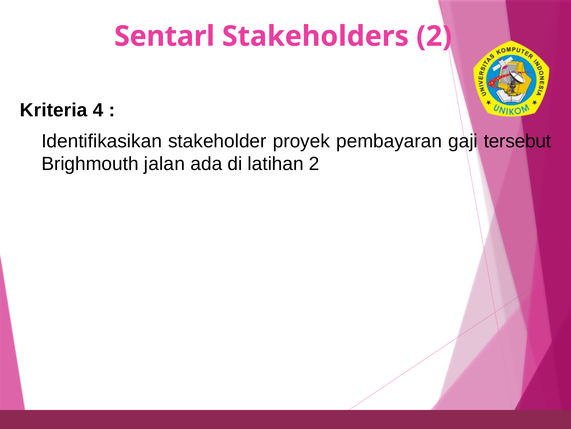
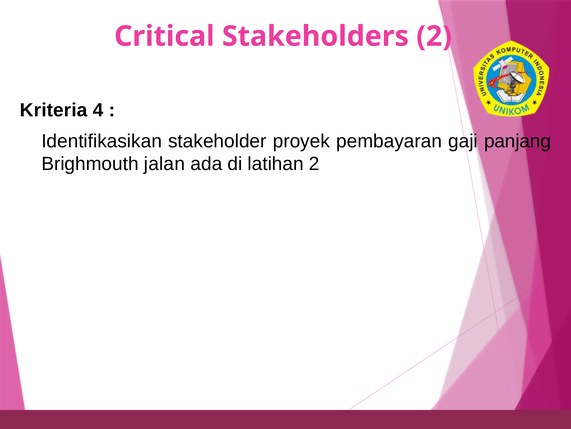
Sentarl: Sentarl -> Critical
tersebut: tersebut -> panjang
